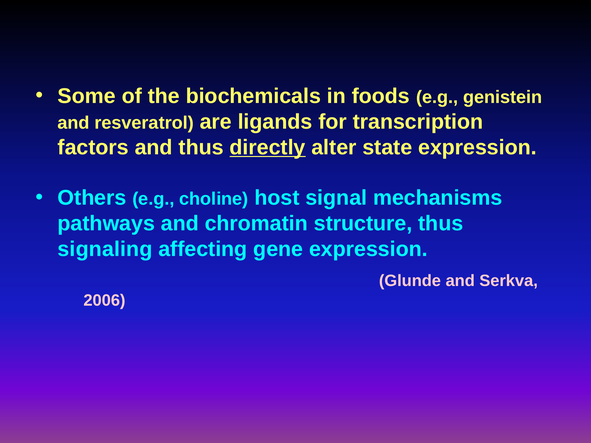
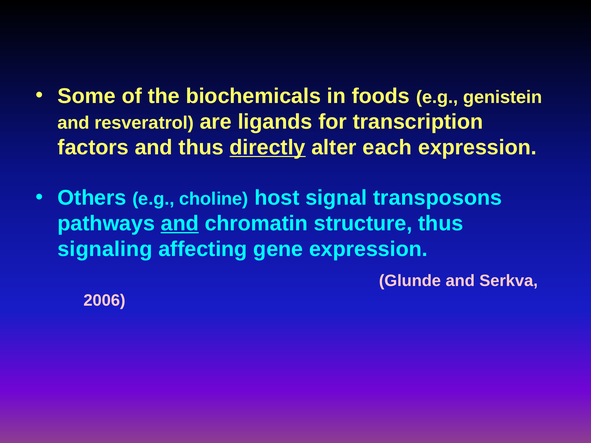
state: state -> each
mechanisms: mechanisms -> transposons
and at (180, 224) underline: none -> present
